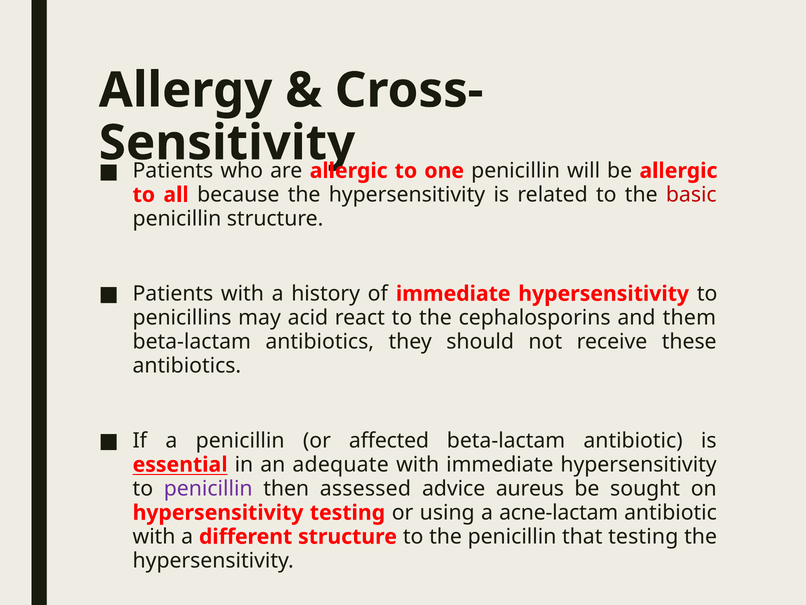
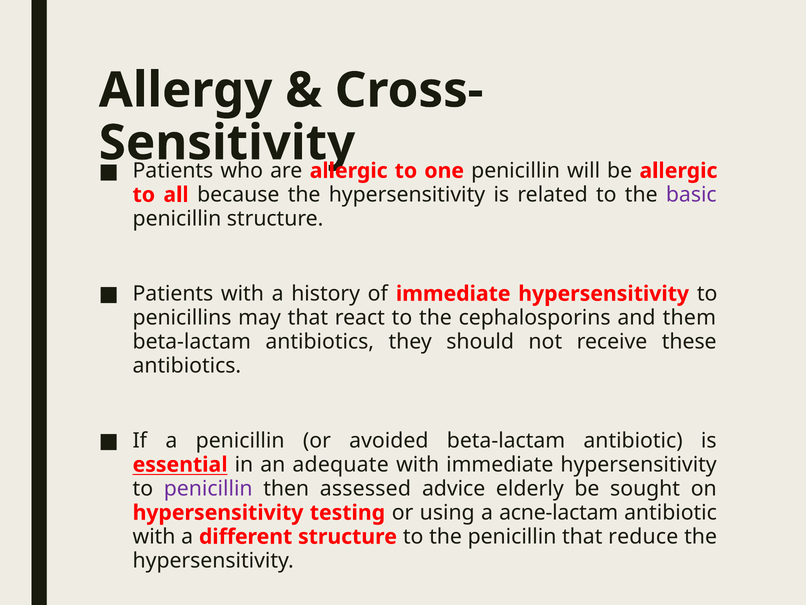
basic colour: red -> purple
may acid: acid -> that
affected: affected -> avoided
aureus: aureus -> elderly
that testing: testing -> reduce
